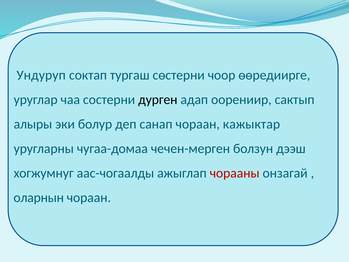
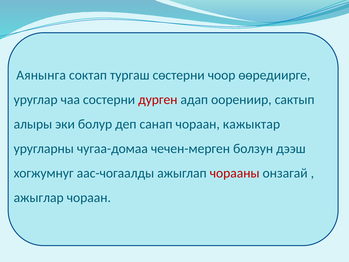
Ундуруп: Ундуруп -> Аянынга
дурген colour: black -> red
оларнын: оларнын -> ажыглар
